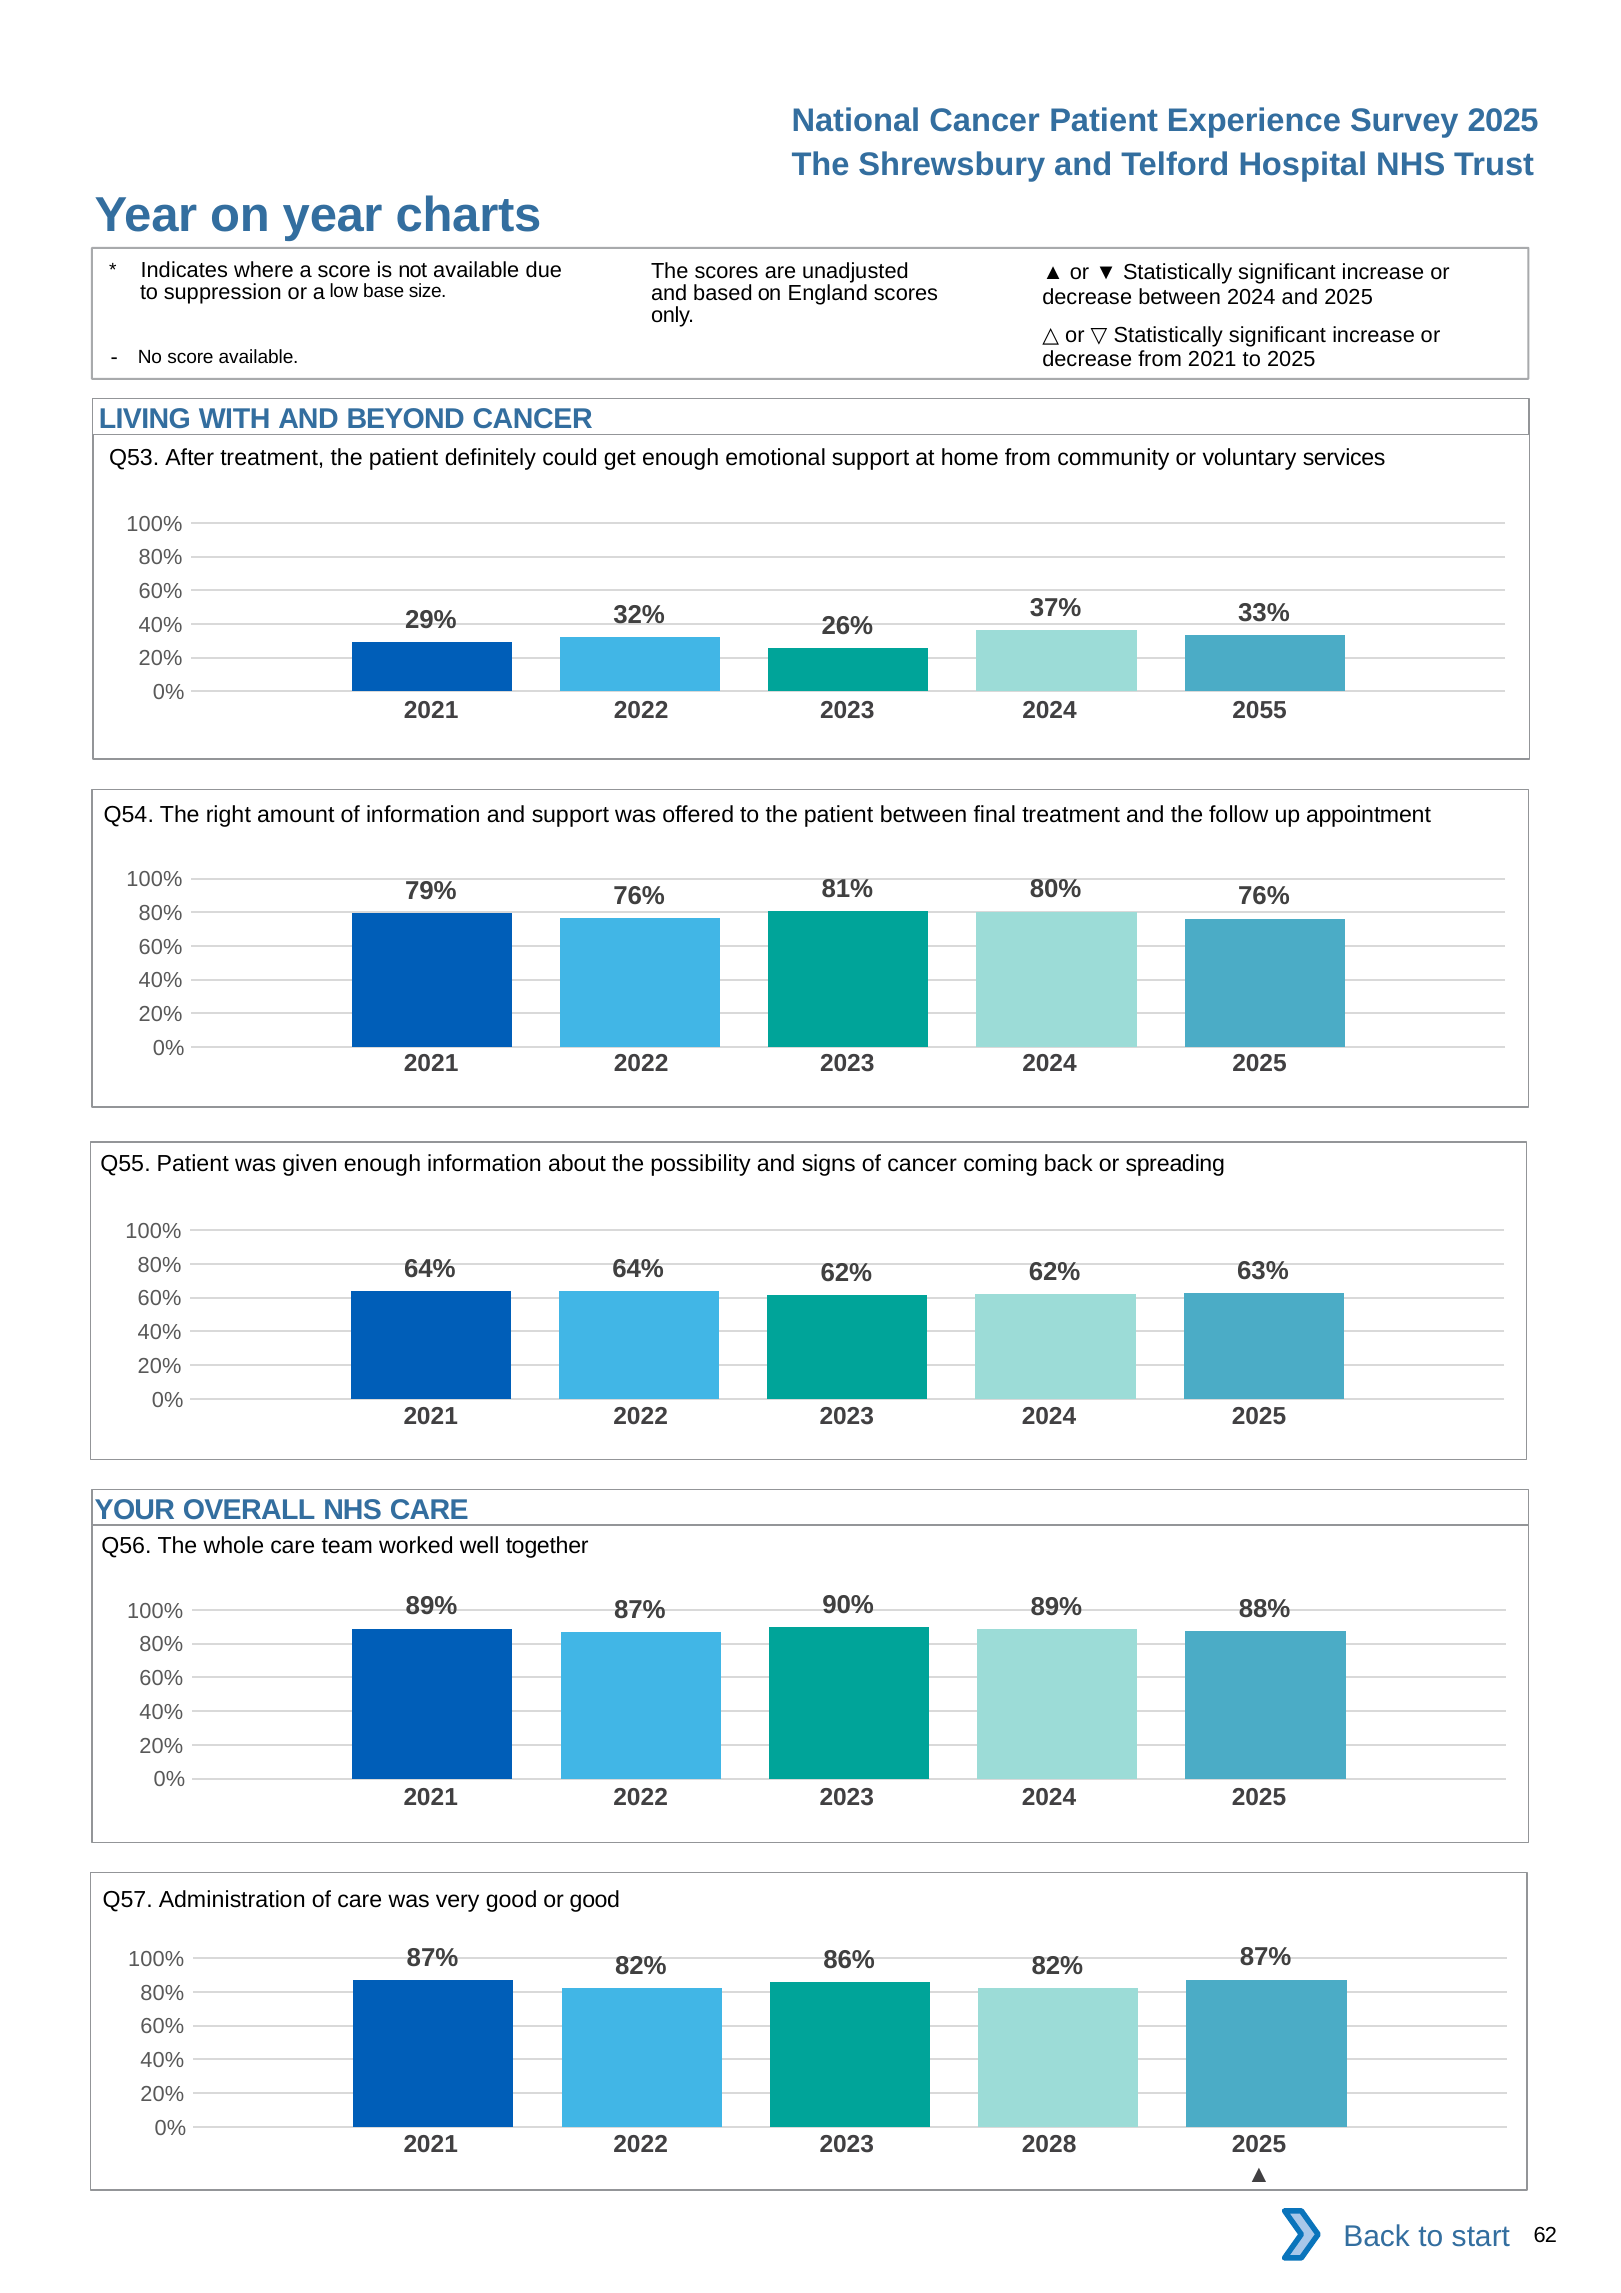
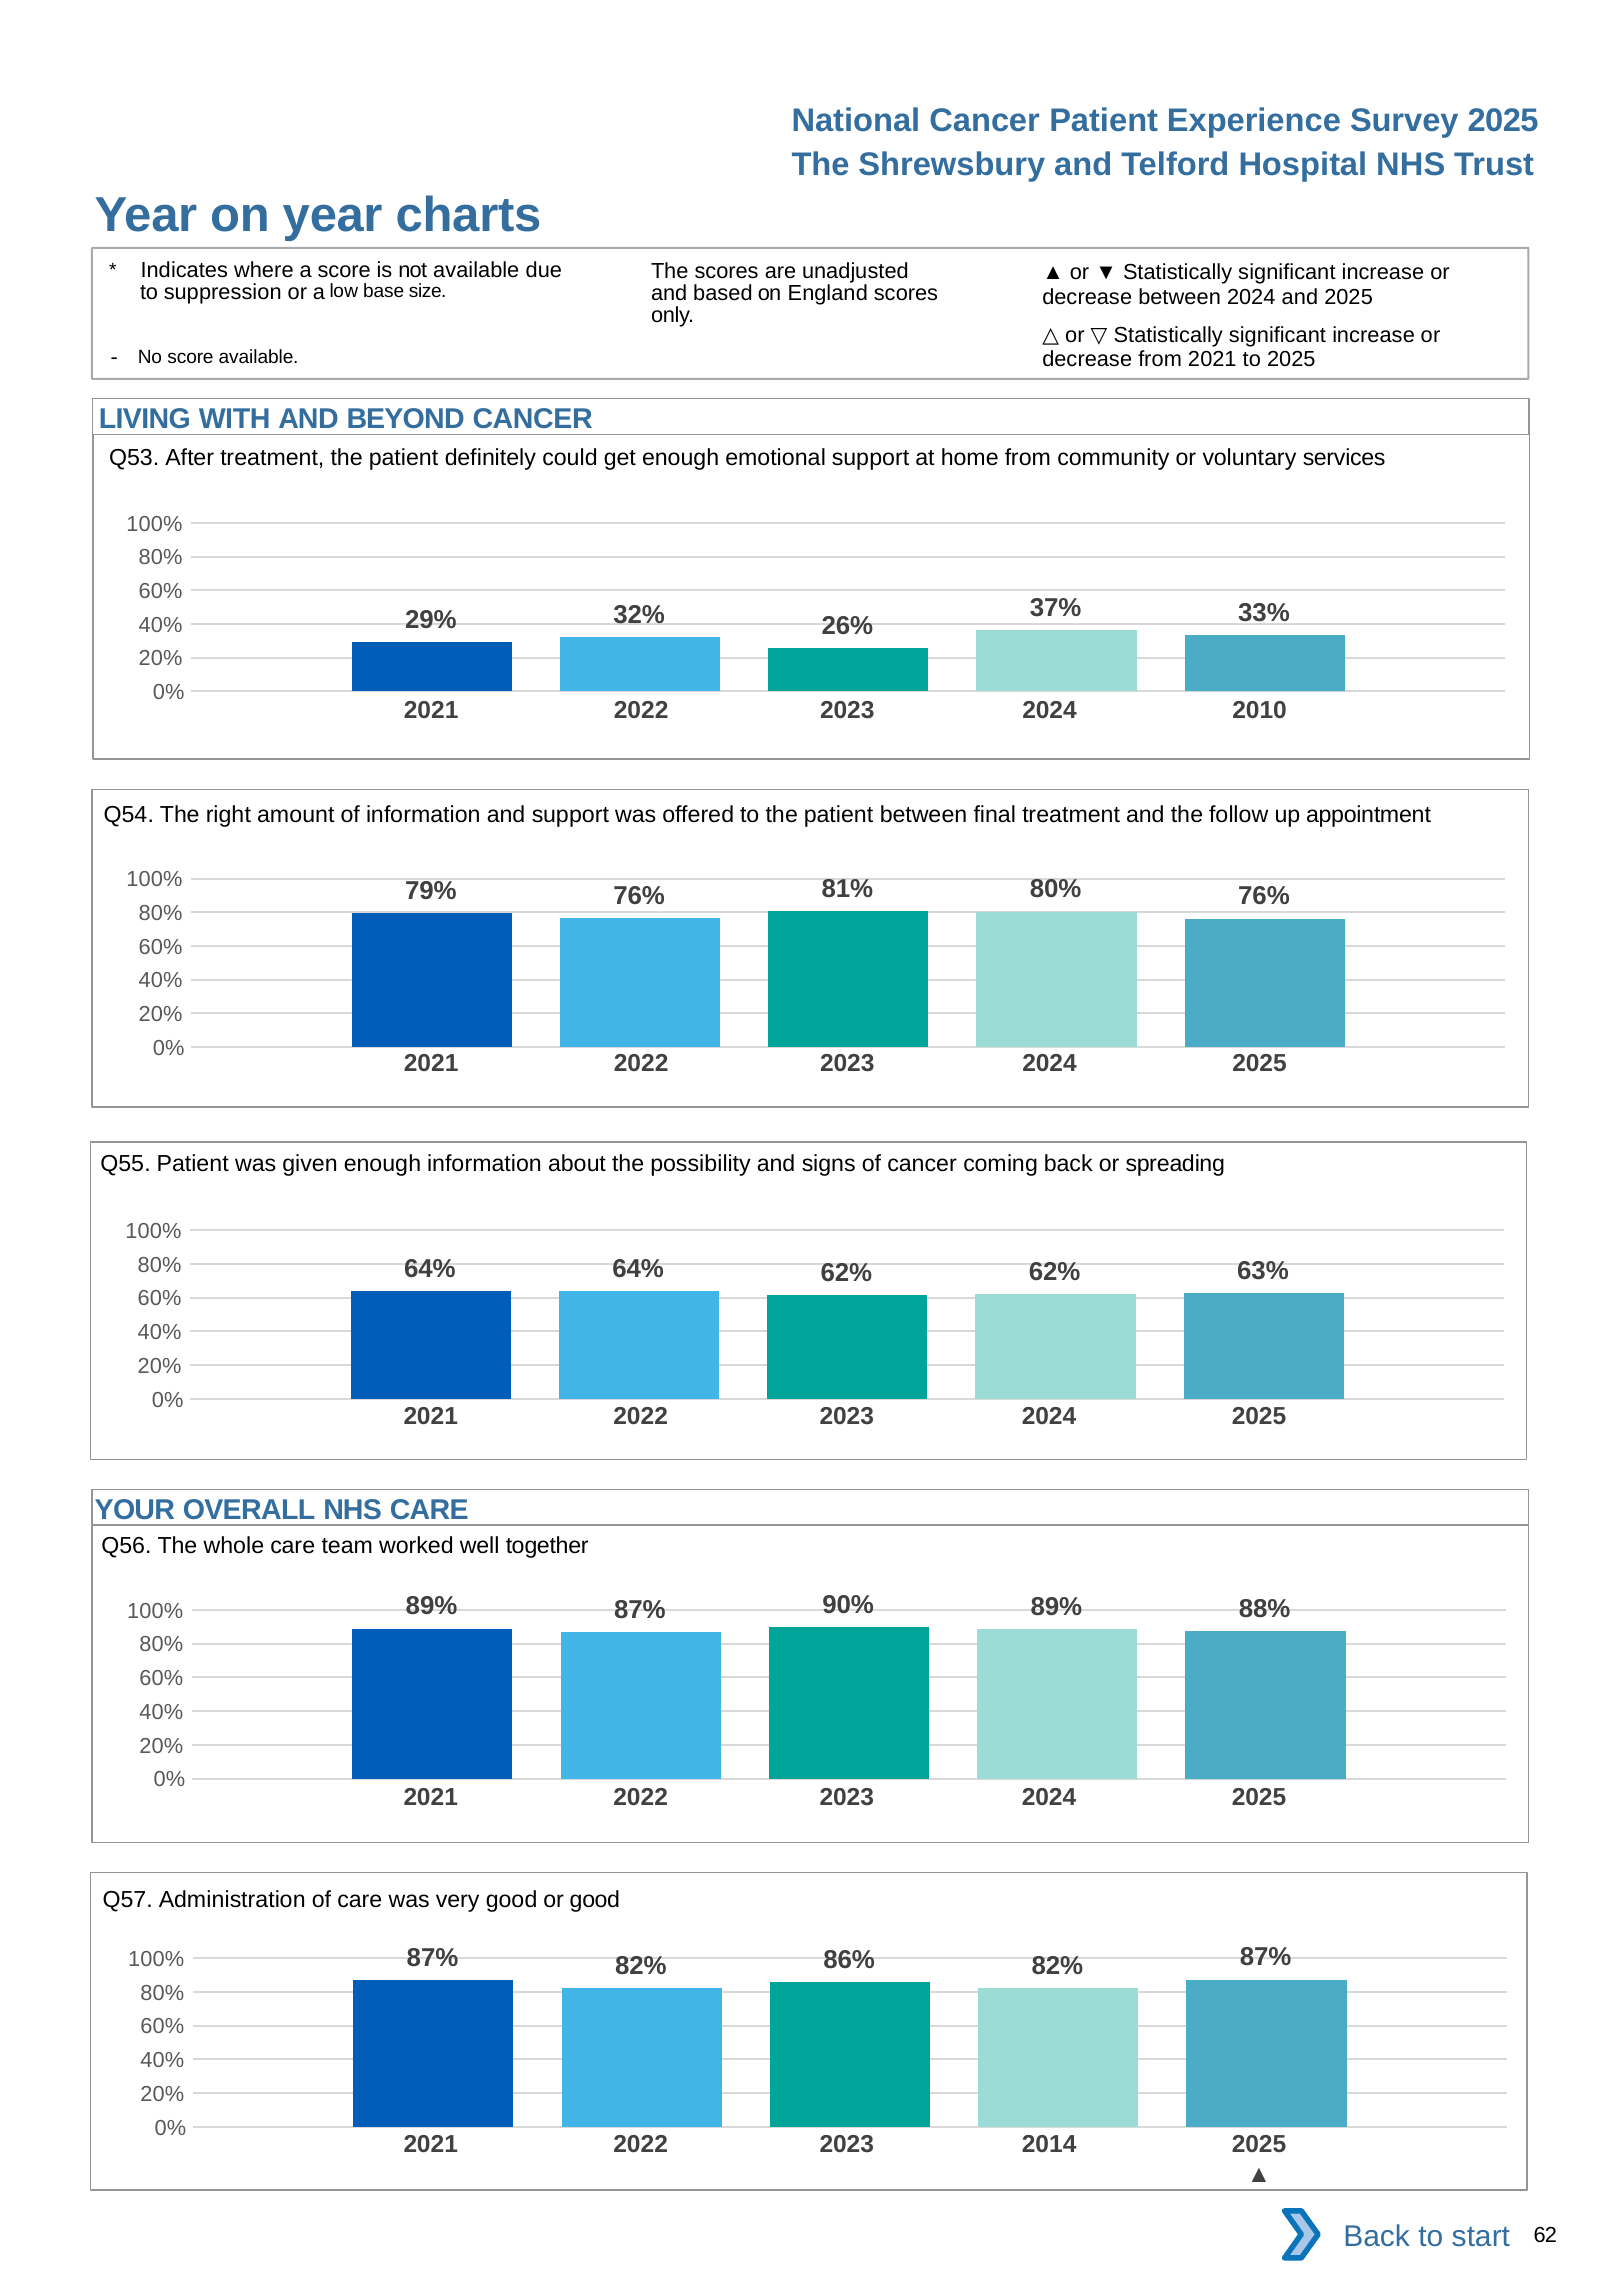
2055: 2055 -> 2010
2028: 2028 -> 2014
